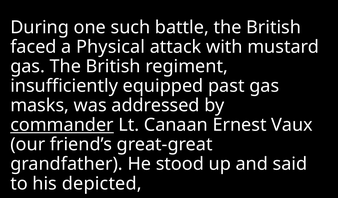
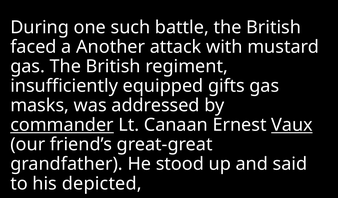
Physical: Physical -> Another
past: past -> gifts
Vaux underline: none -> present
